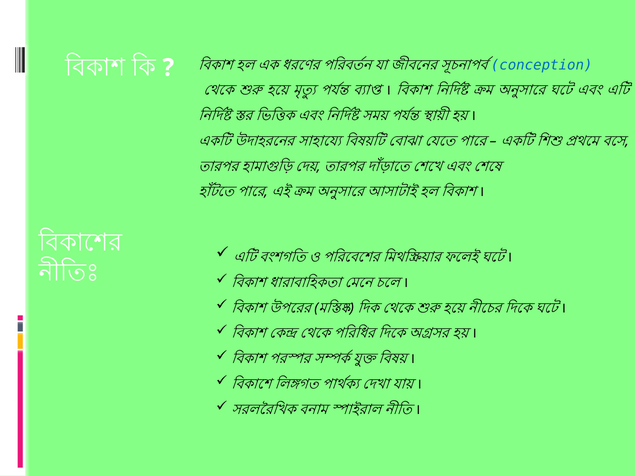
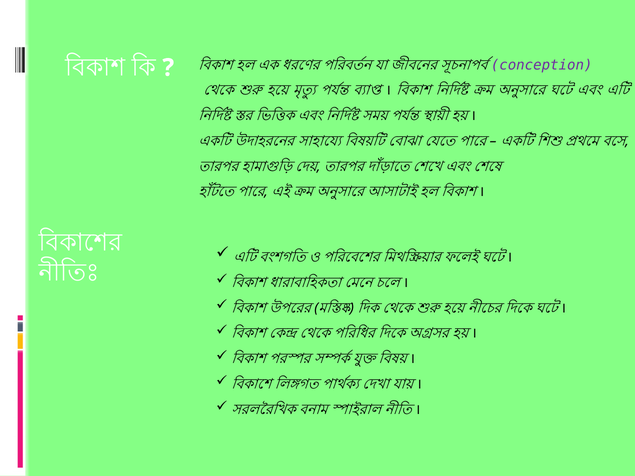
conception colour: blue -> purple
